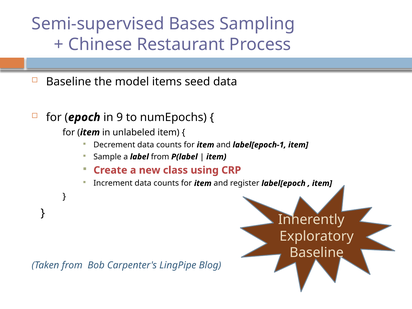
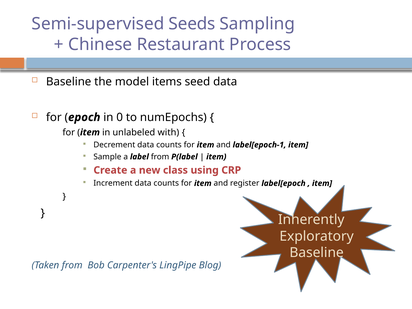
Bases: Bases -> Seeds
9: 9 -> 0
unlabeled item: item -> with
